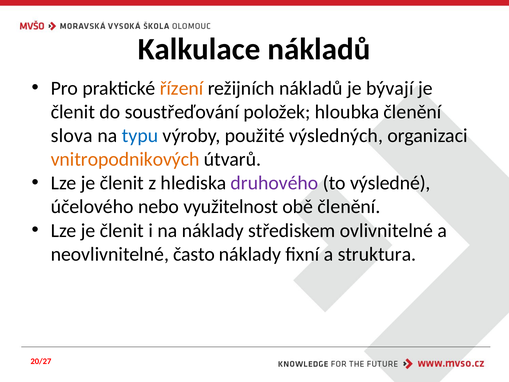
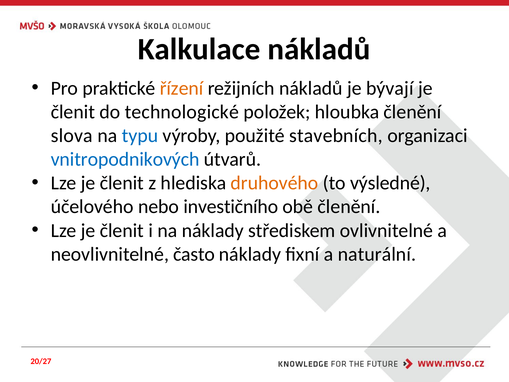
soustřeďování: soustřeďování -> technologické
výsledných: výsledných -> stavebních
vnitropodnikových colour: orange -> blue
druhového colour: purple -> orange
využitelnost: využitelnost -> investičního
struktura: struktura -> naturální
